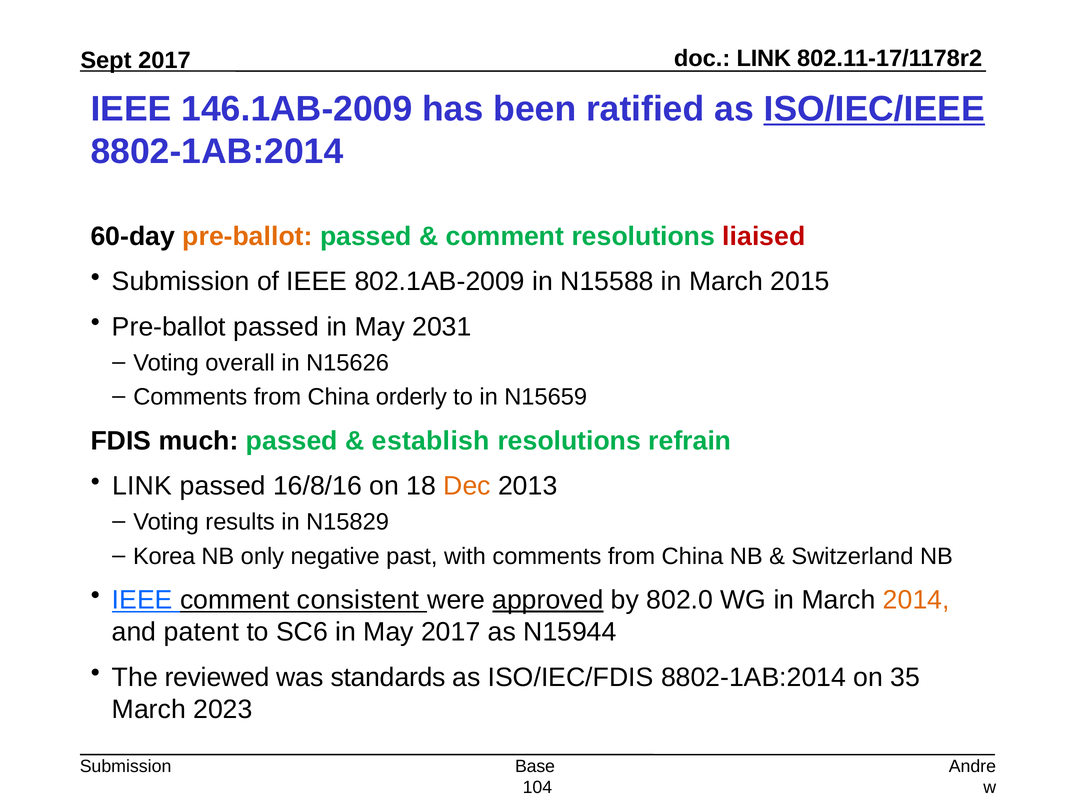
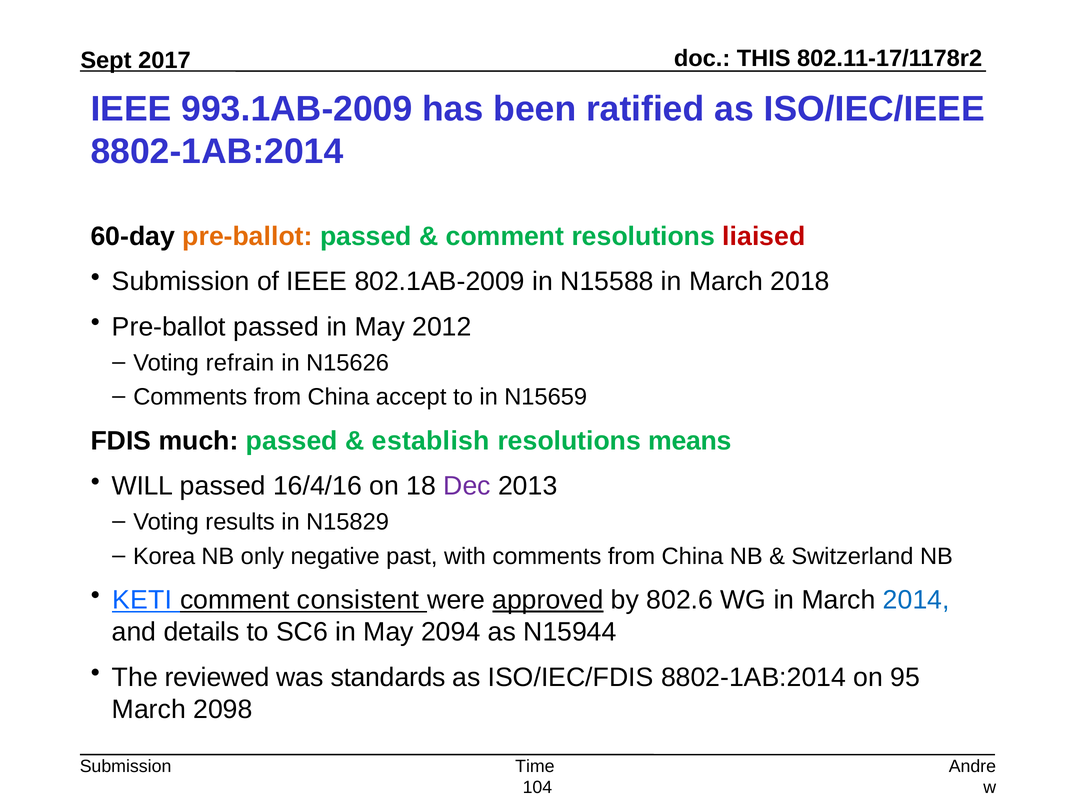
LINK at (764, 58): LINK -> THIS
146.1AB-2009: 146.1AB-2009 -> 993.1AB-2009
ISO/IEC/IEEE underline: present -> none
2015: 2015 -> 2018
2031: 2031 -> 2012
overall: overall -> refrain
orderly: orderly -> accept
refrain: refrain -> means
LINK at (142, 486): LINK -> WILL
16/8/16: 16/8/16 -> 16/4/16
Dec colour: orange -> purple
IEEE at (142, 600): IEEE -> KETI
802.0: 802.0 -> 802.6
2014 colour: orange -> blue
patent: patent -> details
May 2017: 2017 -> 2094
35: 35 -> 95
2023: 2023 -> 2098
Base: Base -> Time
